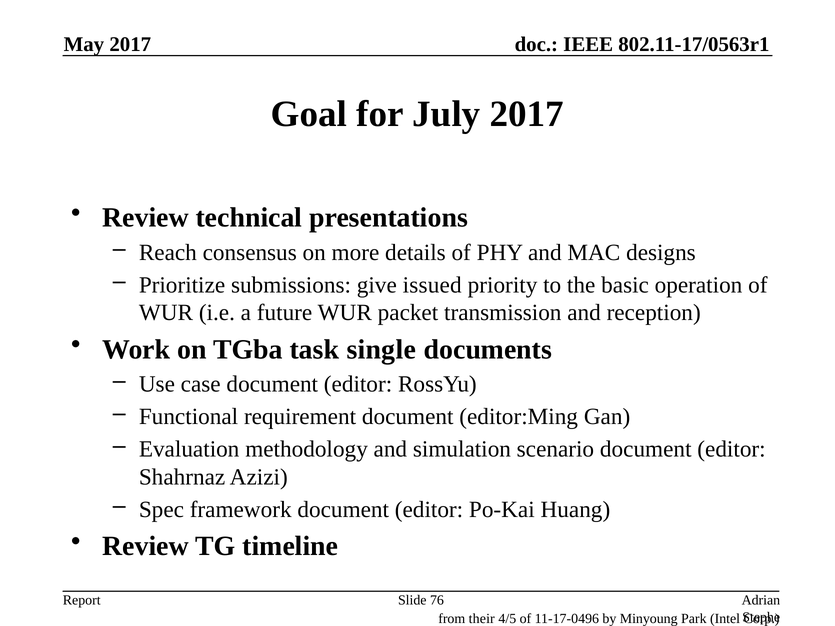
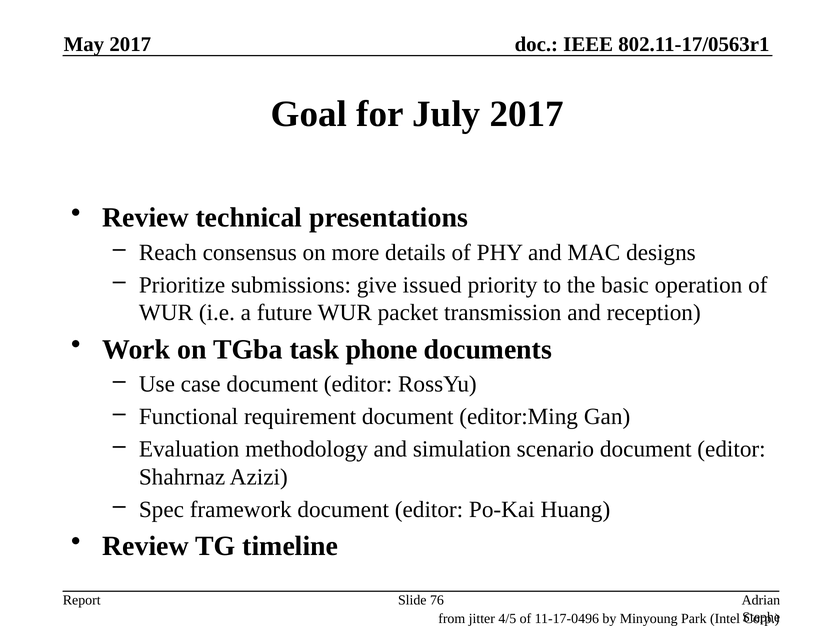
single: single -> phone
their: their -> jitter
